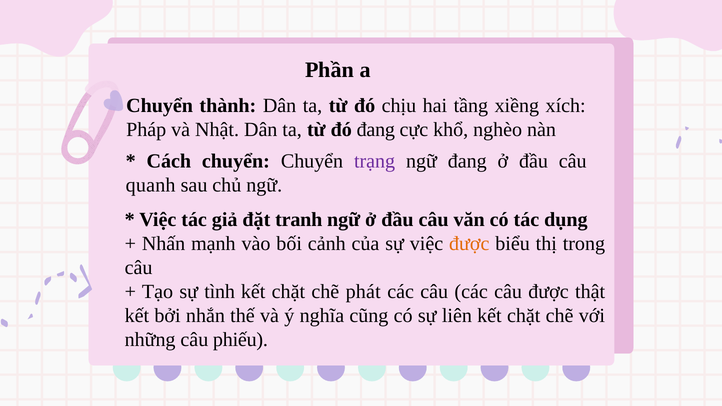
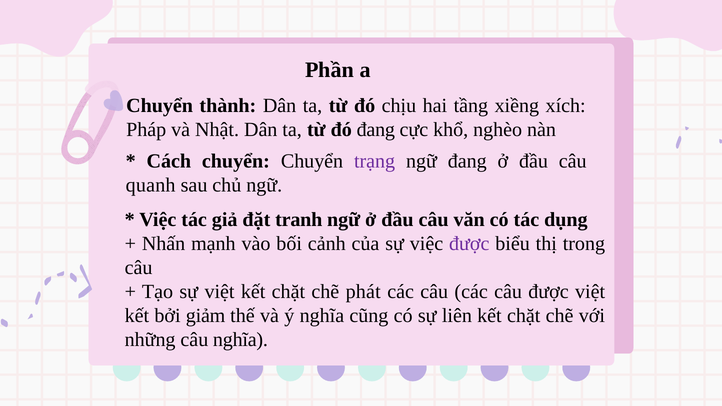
được at (469, 244) colour: orange -> purple
sự tình: tình -> việt
được thật: thật -> việt
nhắn: nhắn -> giảm
câu phiếu: phiếu -> nghĩa
